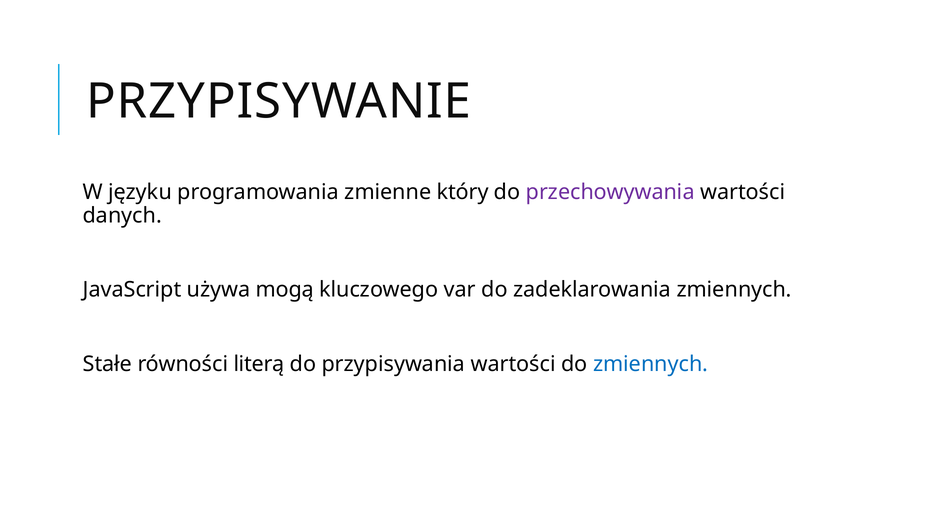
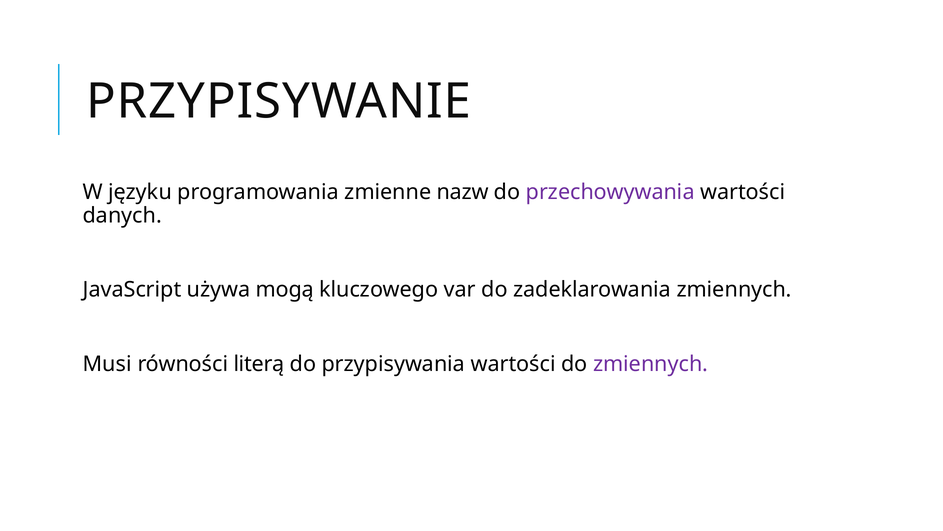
który: który -> nazw
Stałe: Stałe -> Musi
zmiennych at (651, 364) colour: blue -> purple
